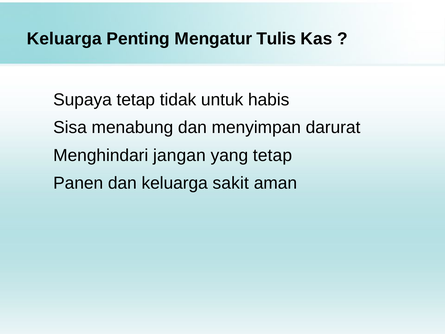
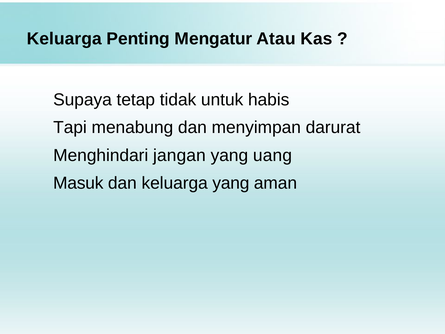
Tulis: Tulis -> Atau
Sisa: Sisa -> Tapi
yang tetap: tetap -> uang
Panen: Panen -> Masuk
keluarga sakit: sakit -> yang
